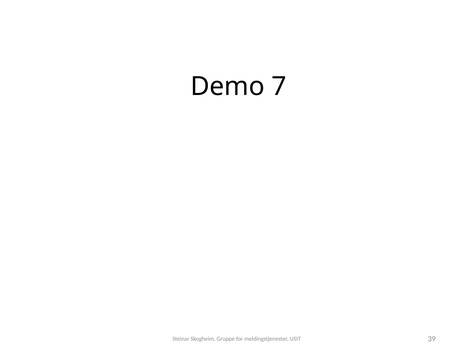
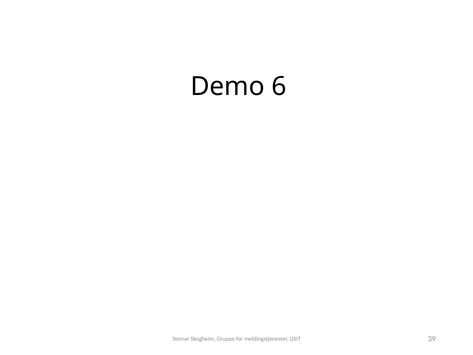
7: 7 -> 6
